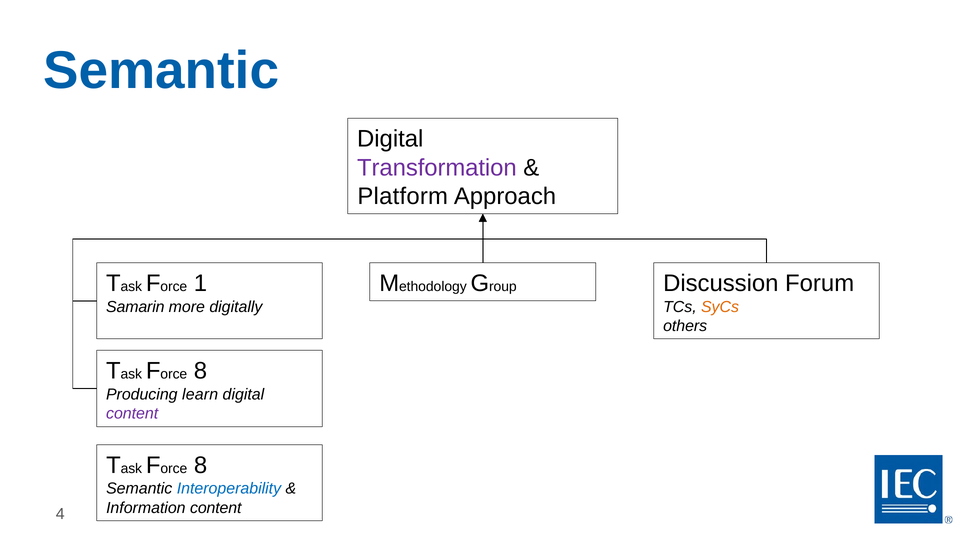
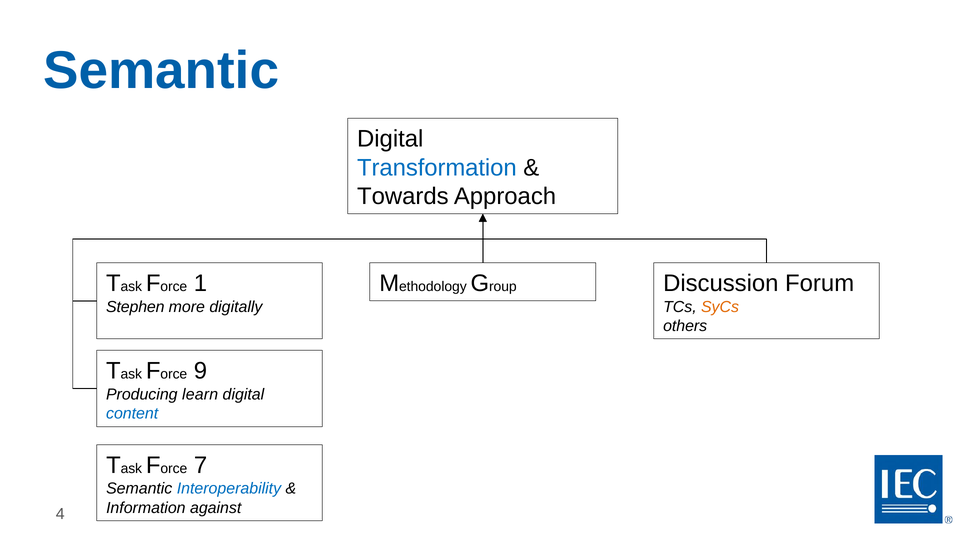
Transformation colour: purple -> blue
Platform: Platform -> Towards
Samarin: Samarin -> Stephen
8 at (200, 371): 8 -> 9
content at (132, 413) colour: purple -> blue
8 at (201, 465): 8 -> 7
Information content: content -> against
